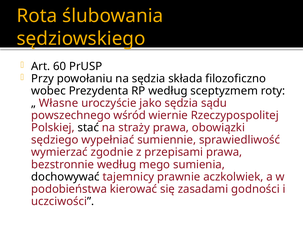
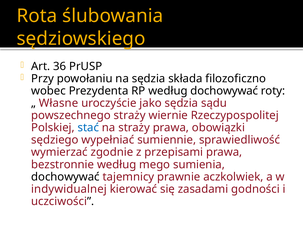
60: 60 -> 36
według sceptyzmem: sceptyzmem -> dochowywać
powszechnego wśród: wśród -> straży
stać colour: black -> blue
podobieństwa: podobieństwa -> indywidualnej
